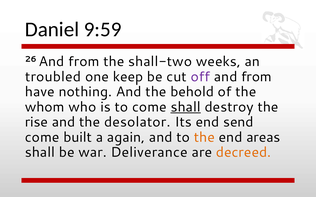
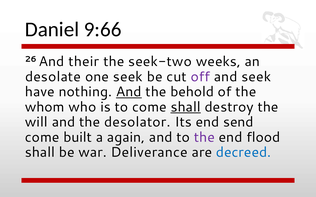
9:59: 9:59 -> 9:66
26 And from: from -> their
shall-two: shall-two -> seek-two
troubled: troubled -> desolate
one keep: keep -> seek
from at (256, 77): from -> seek
And at (129, 92) underline: none -> present
rise: rise -> will
the at (204, 138) colour: orange -> purple
areas: areas -> flood
decreed colour: orange -> blue
